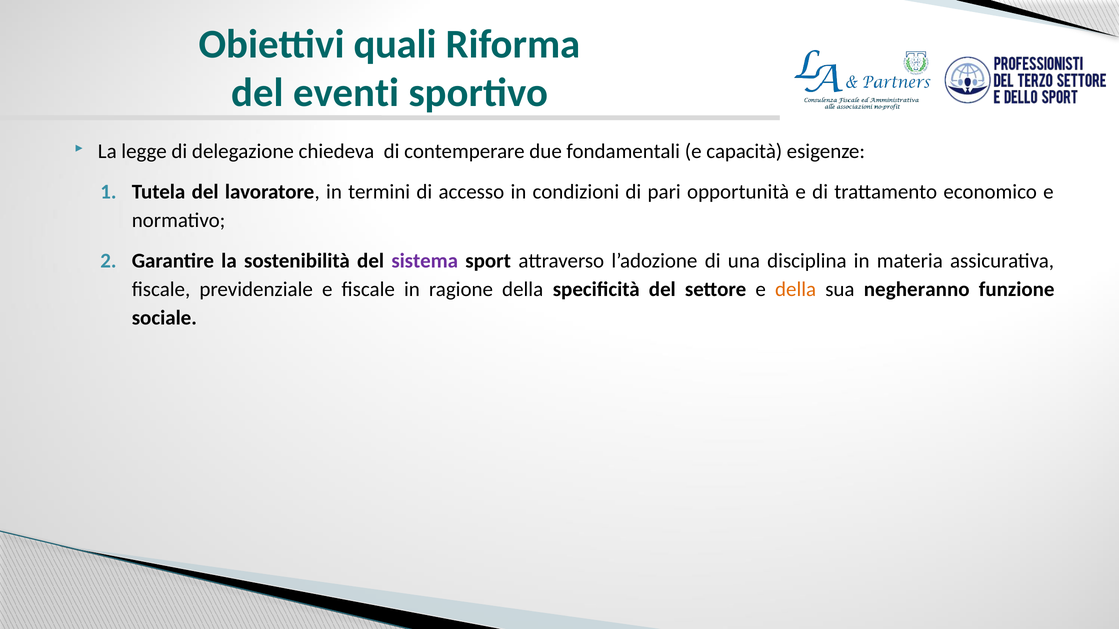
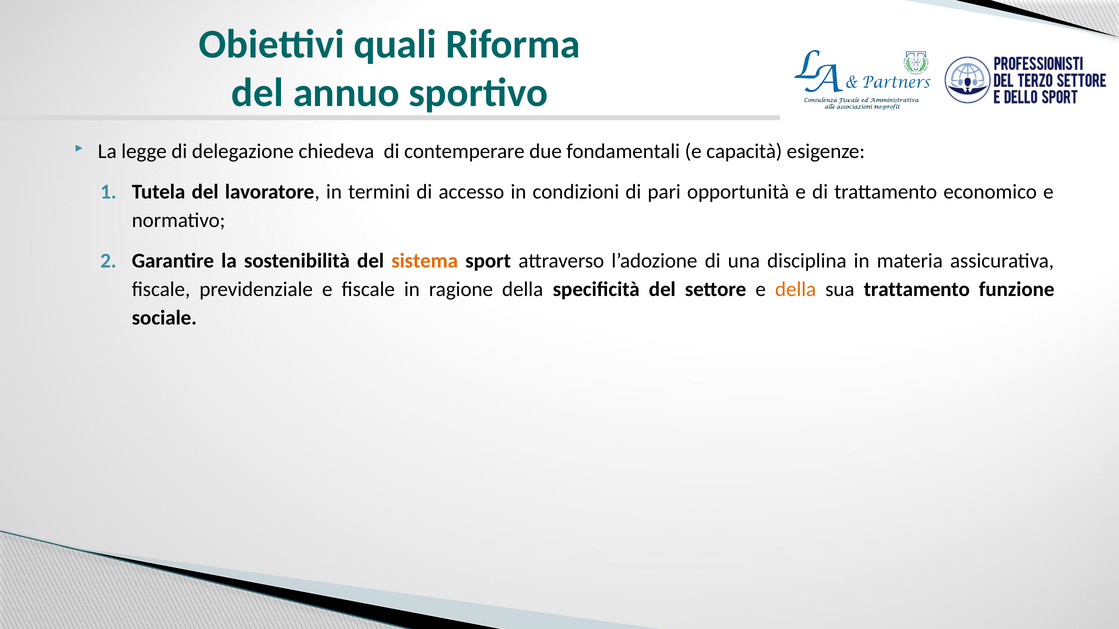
eventi: eventi -> annuo
sistema colour: purple -> orange
sua negheranno: negheranno -> trattamento
